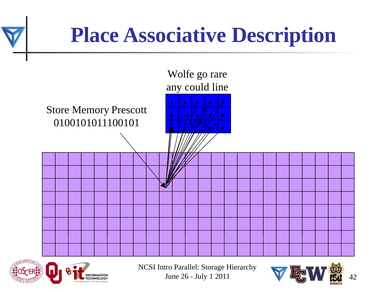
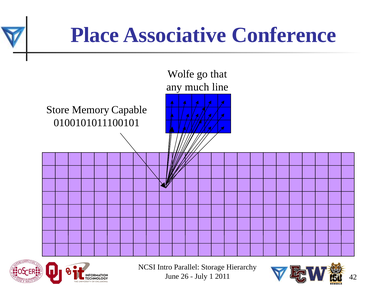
Description: Description -> Conference
rare: rare -> that
could: could -> much
Prescott: Prescott -> Capable
